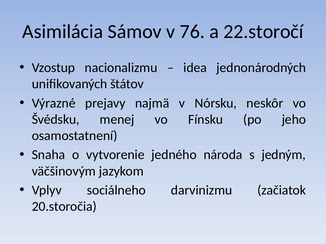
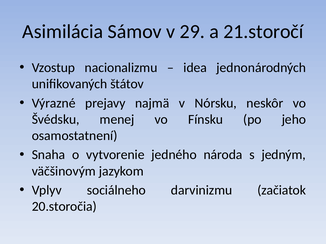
76: 76 -> 29
22.storočí: 22.storočí -> 21.storočí
